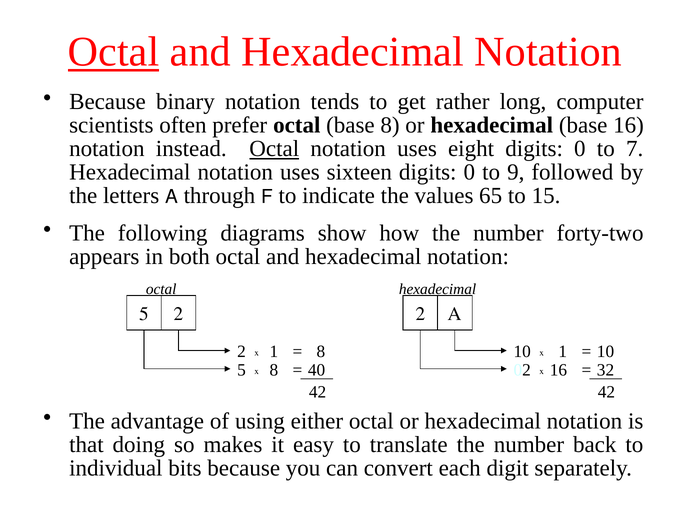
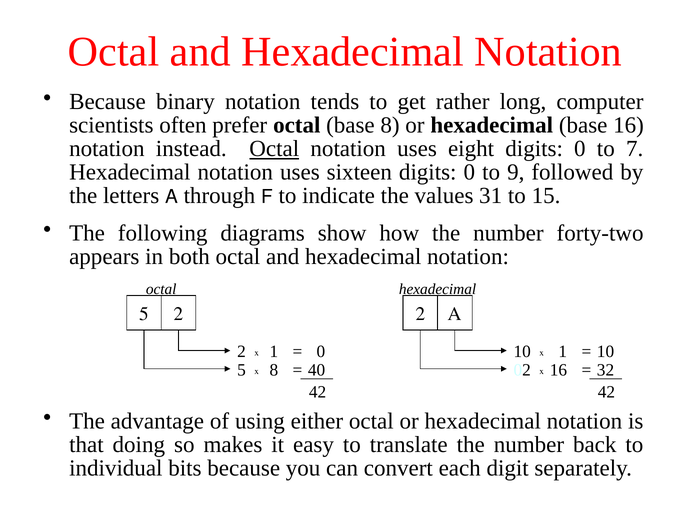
Octal at (114, 52) underline: present -> none
65: 65 -> 31
8 at (321, 352): 8 -> 0
